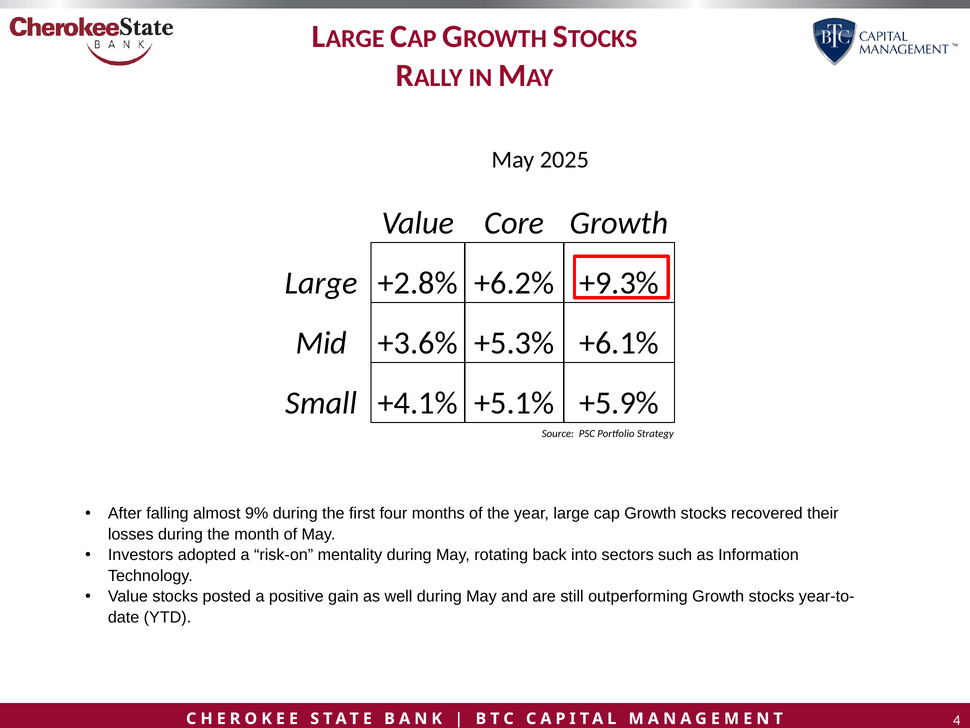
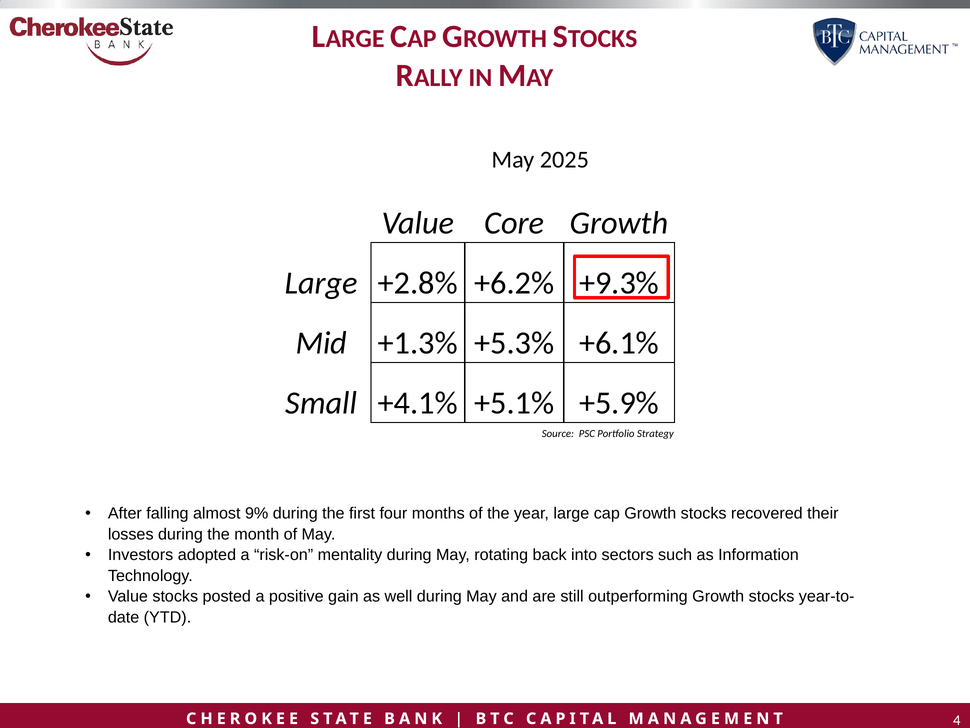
+3.6%: +3.6% -> +1.3%
